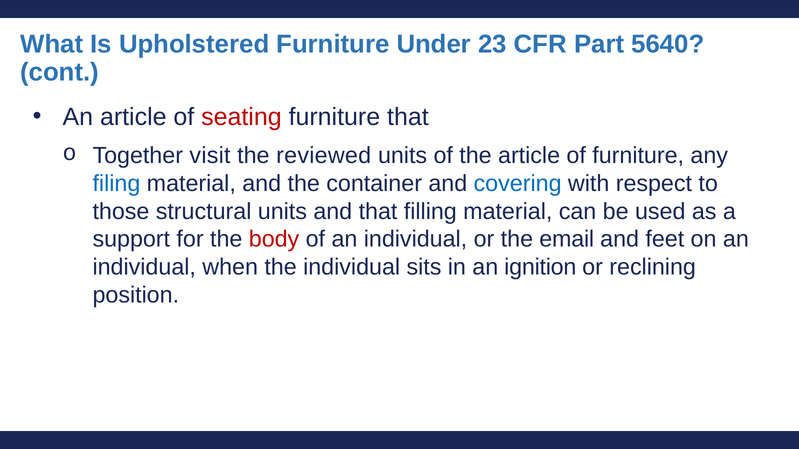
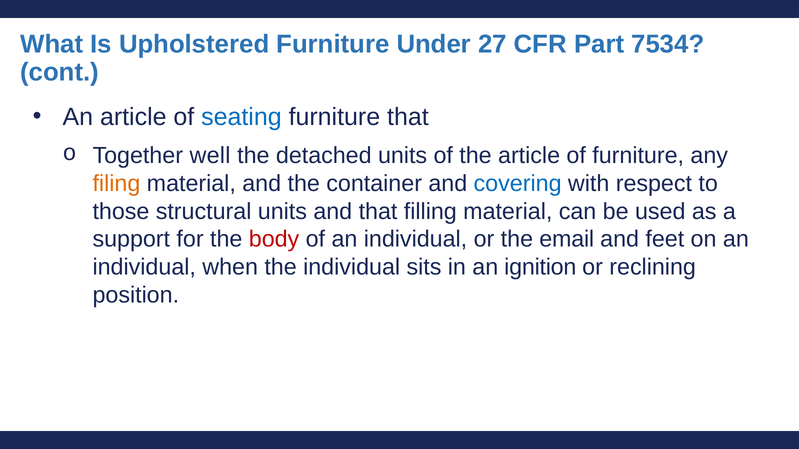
23: 23 -> 27
5640: 5640 -> 7534
seating colour: red -> blue
visit: visit -> well
reviewed: reviewed -> detached
filing colour: blue -> orange
